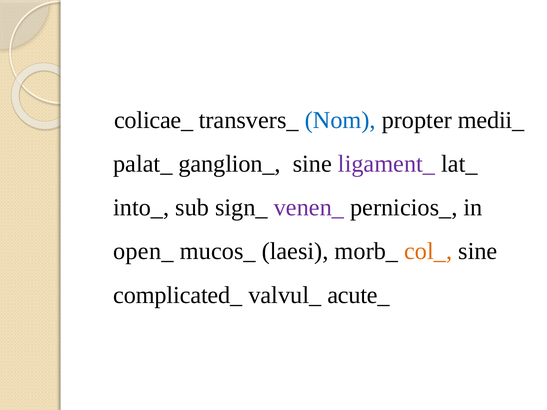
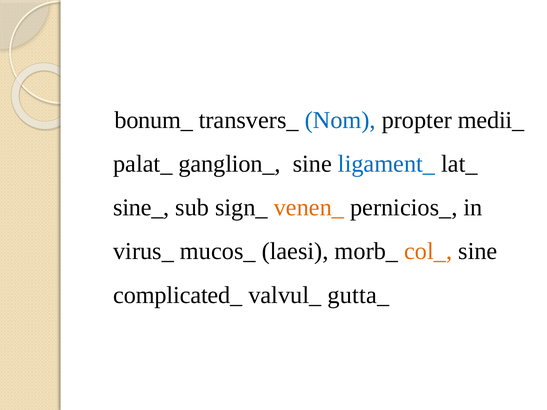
colicae_: colicae_ -> bonum_
ligament_ colour: purple -> blue
into_: into_ -> sine_
venen_ colour: purple -> orange
open_: open_ -> virus_
acute_: acute_ -> gutta_
